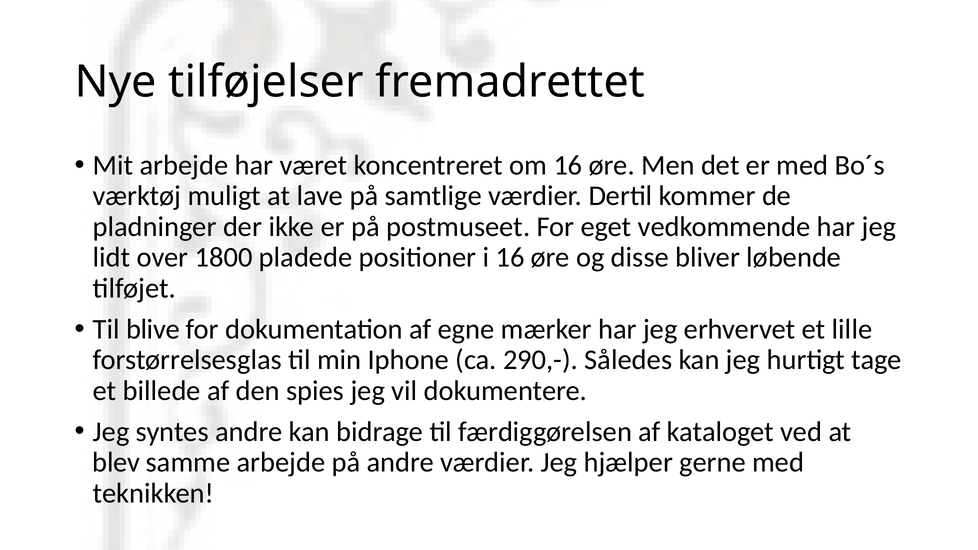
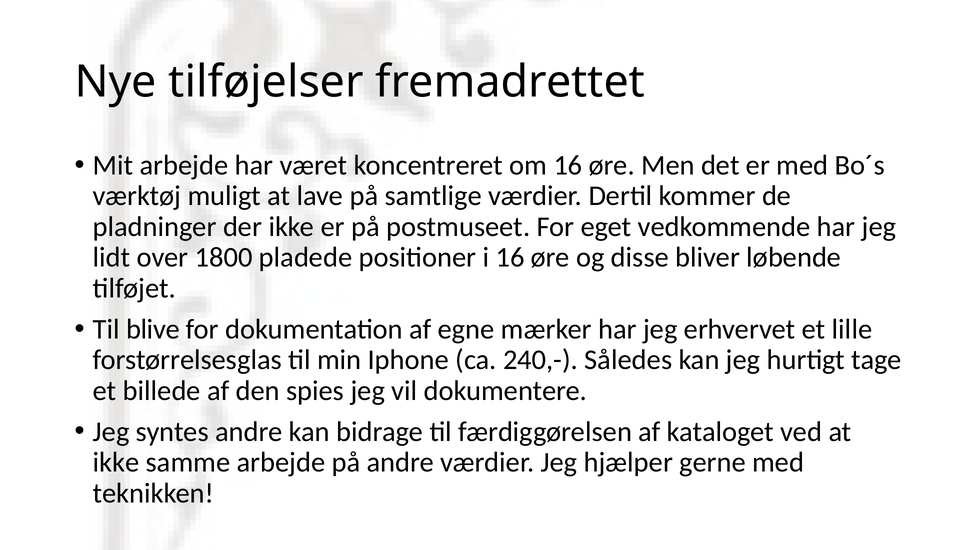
290,-: 290,- -> 240,-
blev at (116, 462): blev -> ikke
